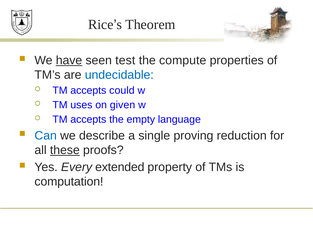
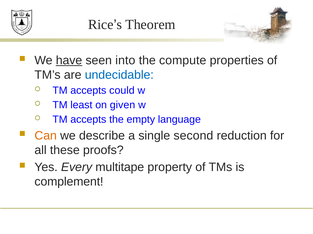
test: test -> into
uses: uses -> least
Can colour: blue -> orange
proving: proving -> second
these underline: present -> none
extended: extended -> multitape
computation: computation -> complement
